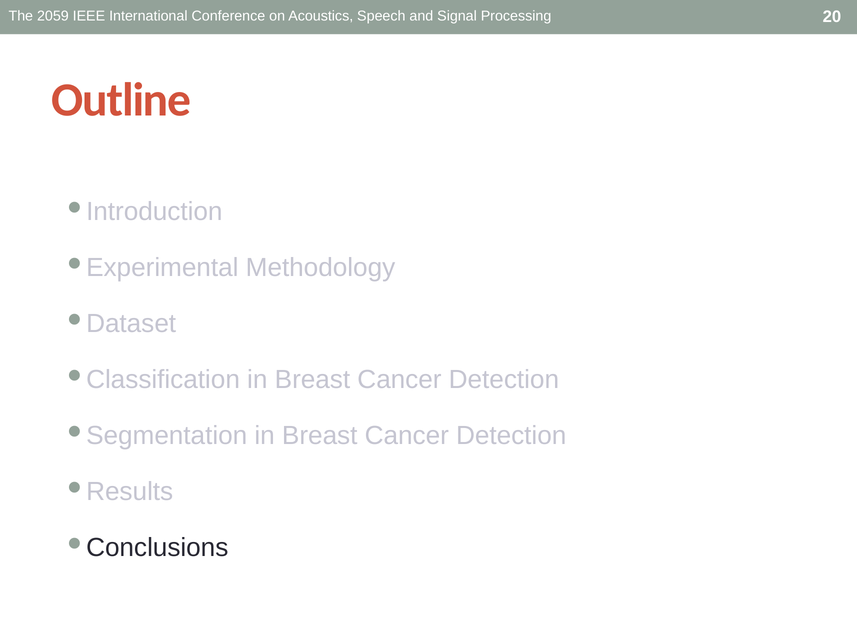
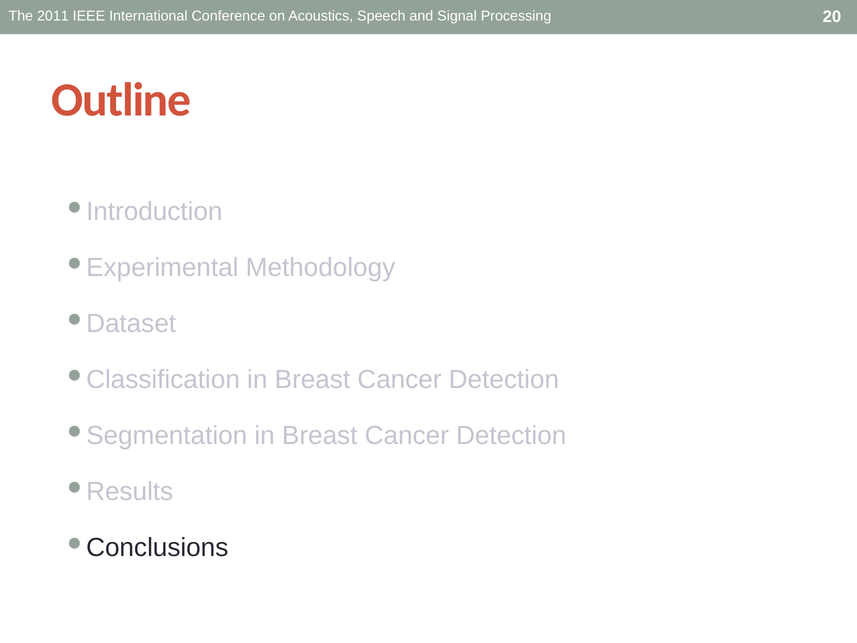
2059: 2059 -> 2011
